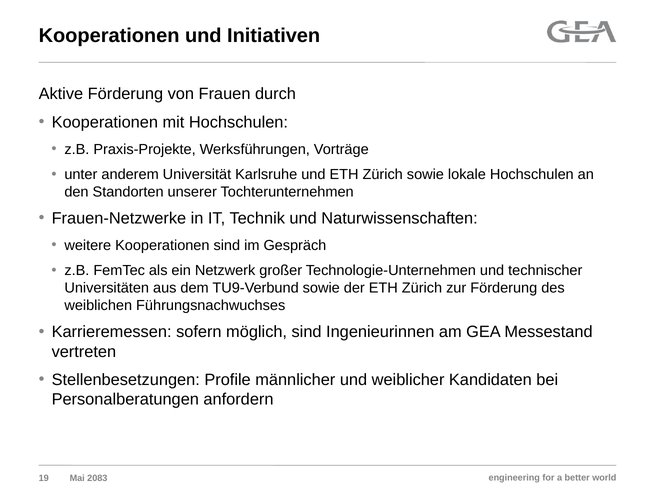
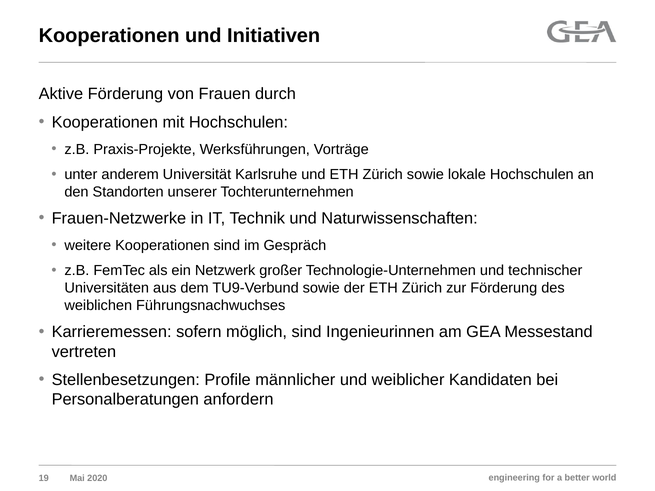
2083: 2083 -> 2020
